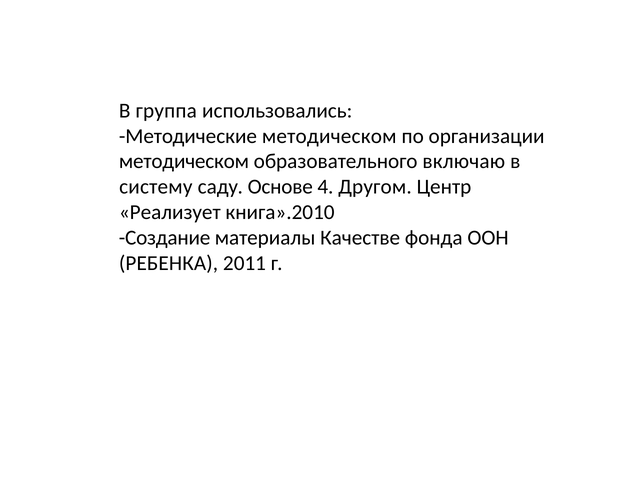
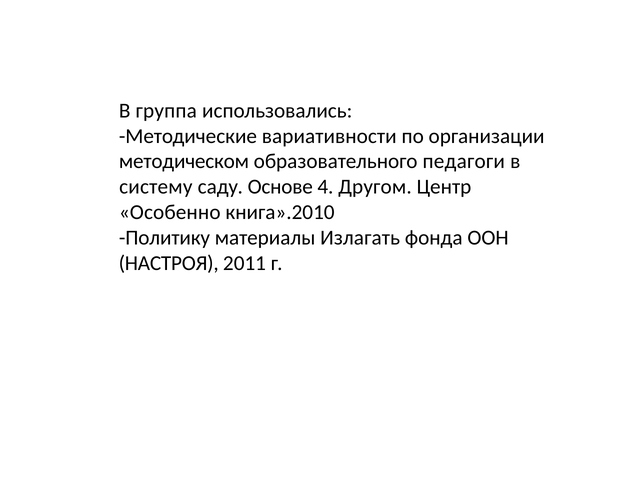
Методические методическом: методическом -> вариативности
включаю: включаю -> педагоги
Реализует: Реализует -> Особенно
Создание: Создание -> Политику
Качестве: Качестве -> Излагать
РЕБЕНКА: РЕБЕНКА -> НАСТРОЯ
